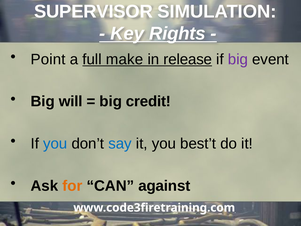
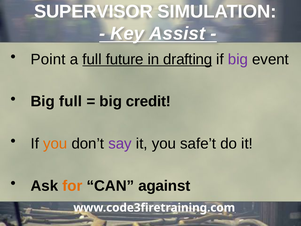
Rights: Rights -> Assist
make: make -> future
release: release -> drafting
Big will: will -> full
you at (55, 144) colour: blue -> orange
say colour: blue -> purple
best’t: best’t -> safe’t
